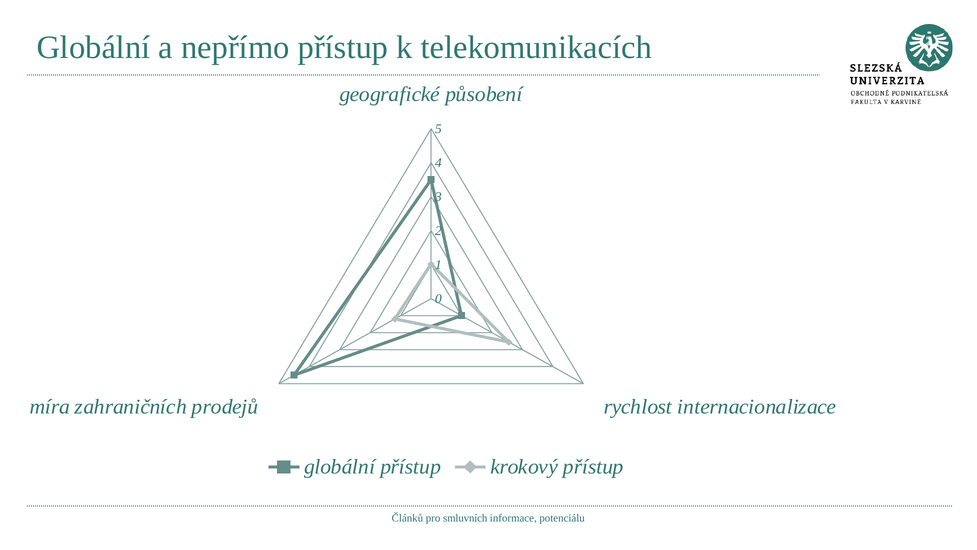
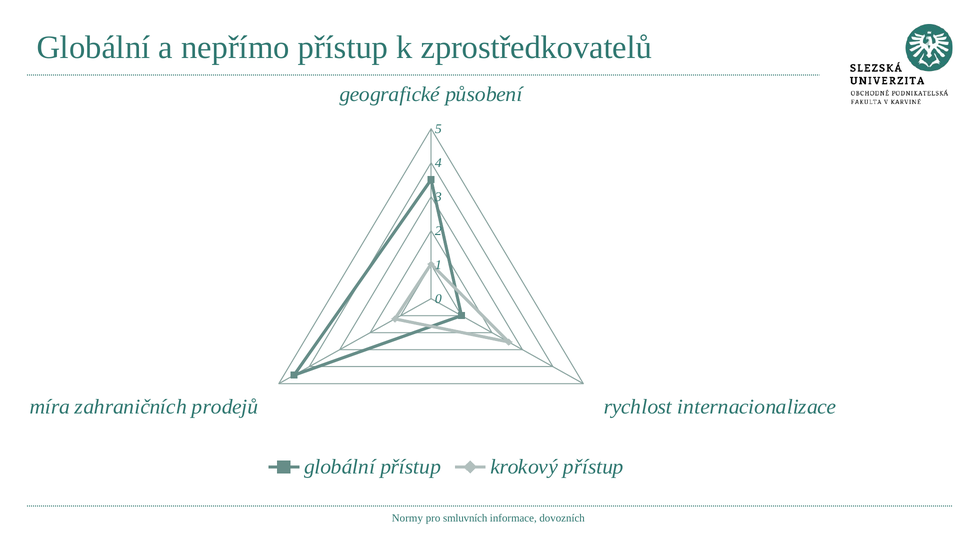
telekomunikacích: telekomunikacích -> zprostředkovatelů
Článků: Článků -> Normy
potenciálu: potenciálu -> dovozních
